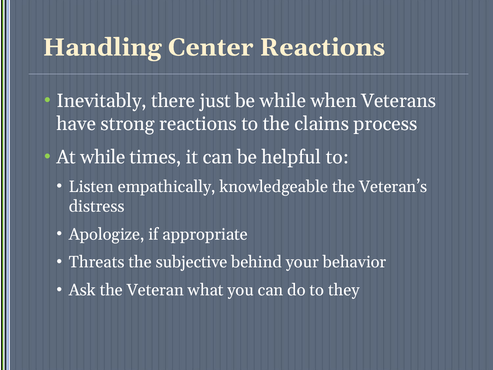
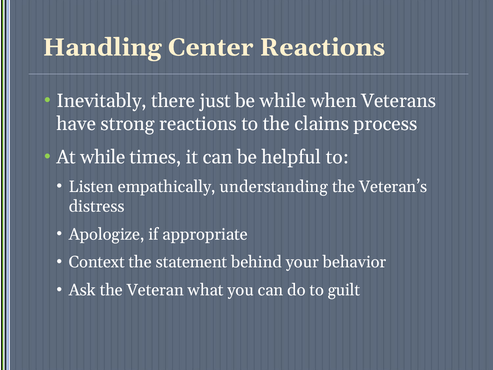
knowledgeable: knowledgeable -> understanding
Threats: Threats -> Context
subjective: subjective -> statement
they: they -> guilt
